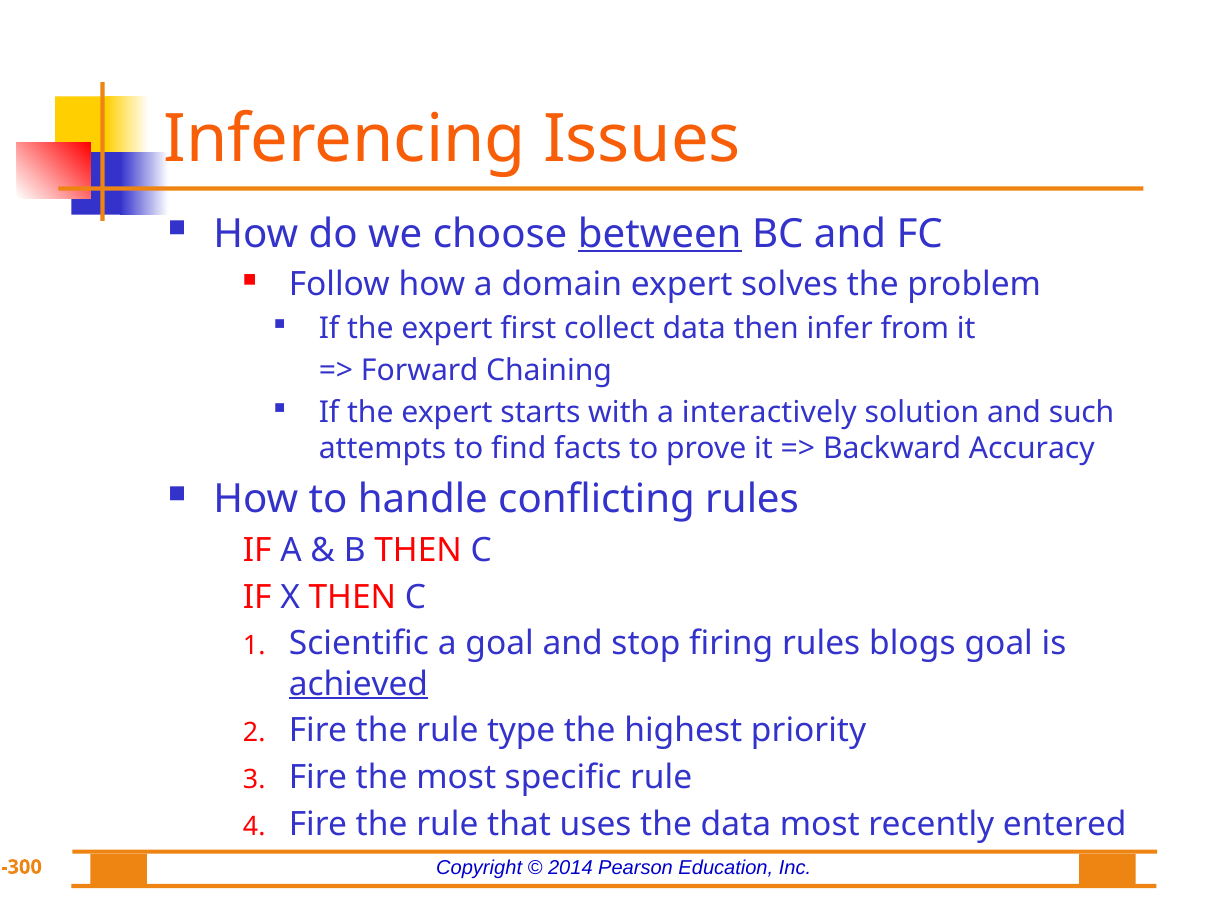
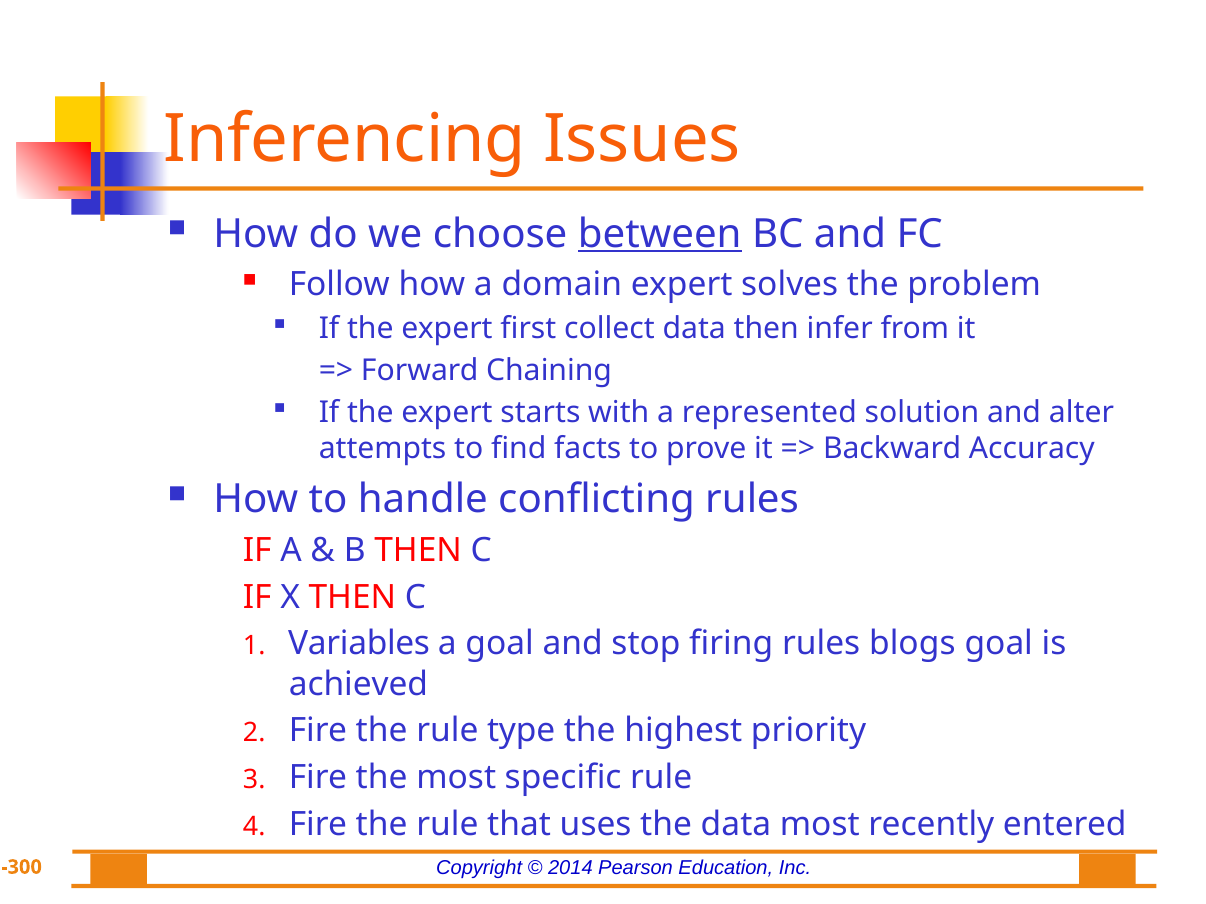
interactively: interactively -> represented
such: such -> alter
Scientific: Scientific -> Variables
achieved underline: present -> none
